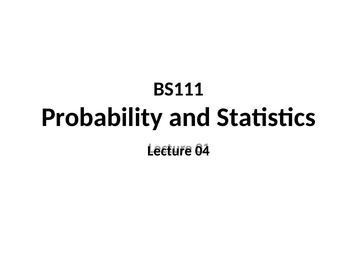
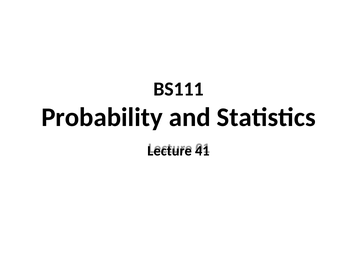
04: 04 -> 41
